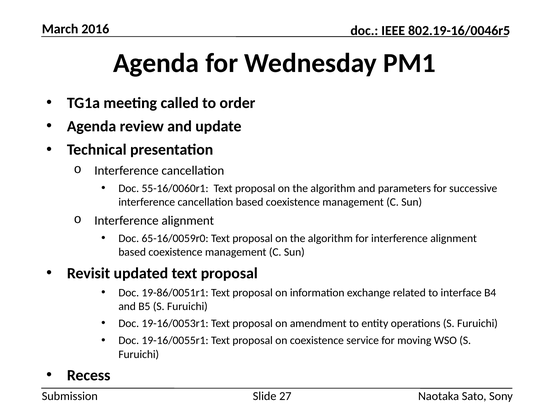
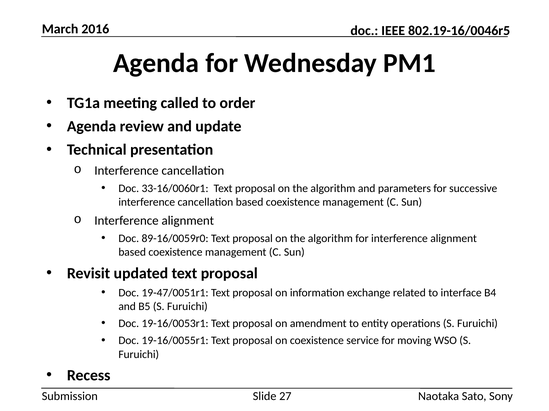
55-16/0060r1: 55-16/0060r1 -> 33-16/0060r1
65-16/0059r0: 65-16/0059r0 -> 89-16/0059r0
19-86/0051r1: 19-86/0051r1 -> 19-47/0051r1
